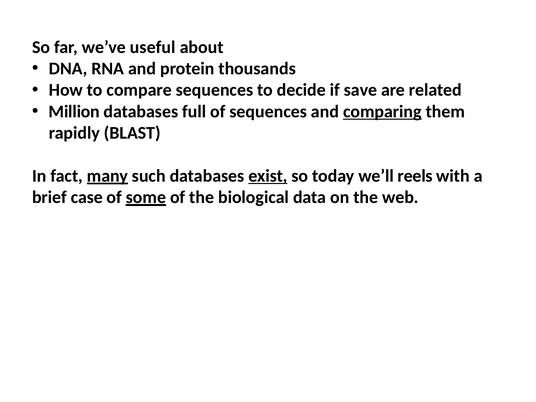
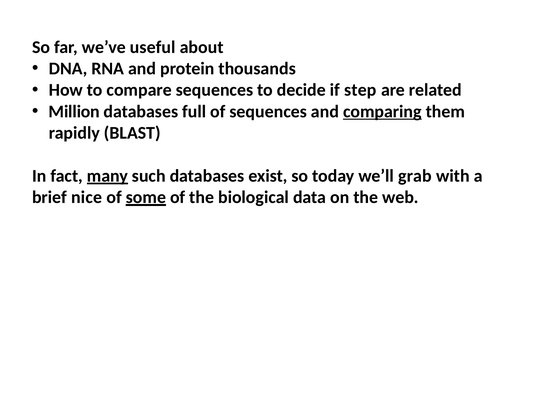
save: save -> step
exist underline: present -> none
reels: reels -> grab
case: case -> nice
